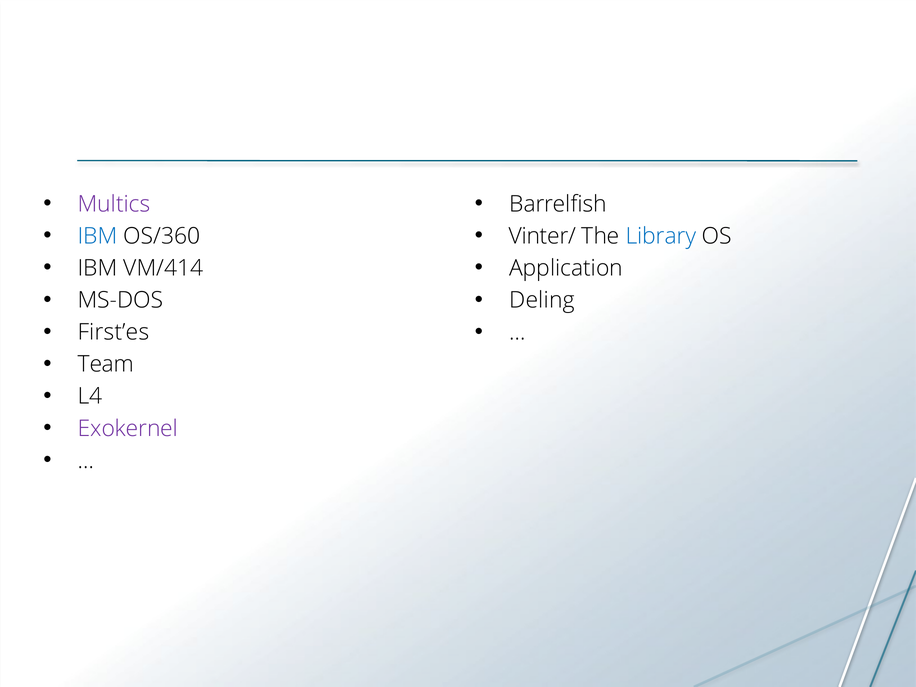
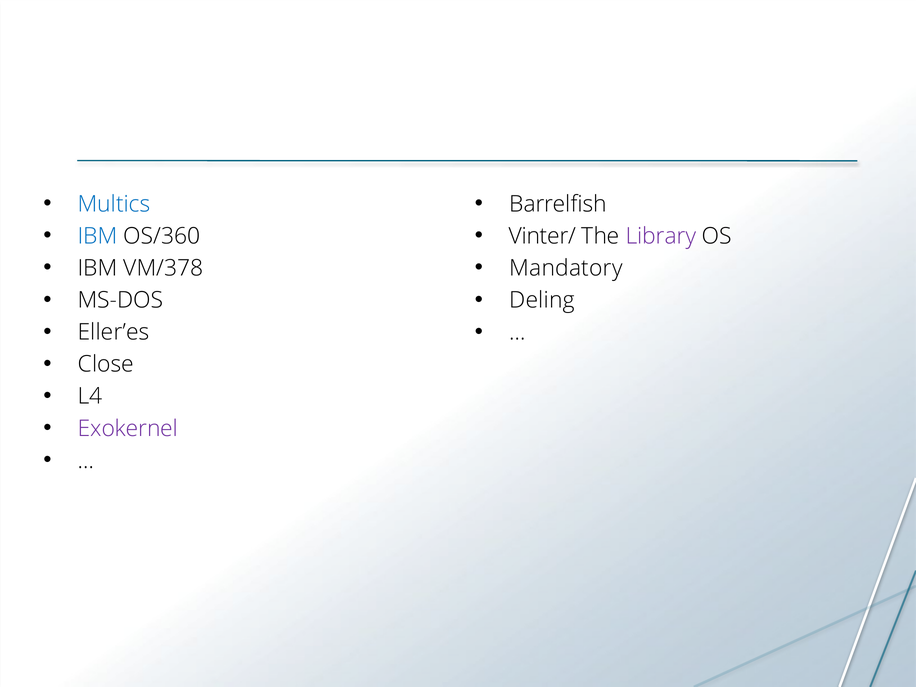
Multics colour: purple -> blue
Library colour: blue -> purple
VM/414: VM/414 -> VM/378
Application: Application -> Mandatory
First’es: First’es -> Eller’es
Team: Team -> Close
